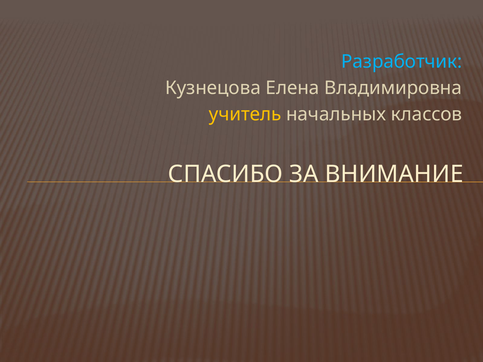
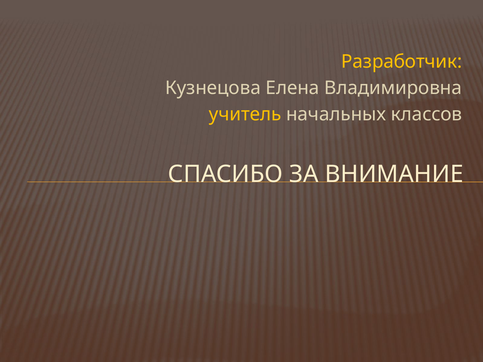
Разработчик colour: light blue -> yellow
